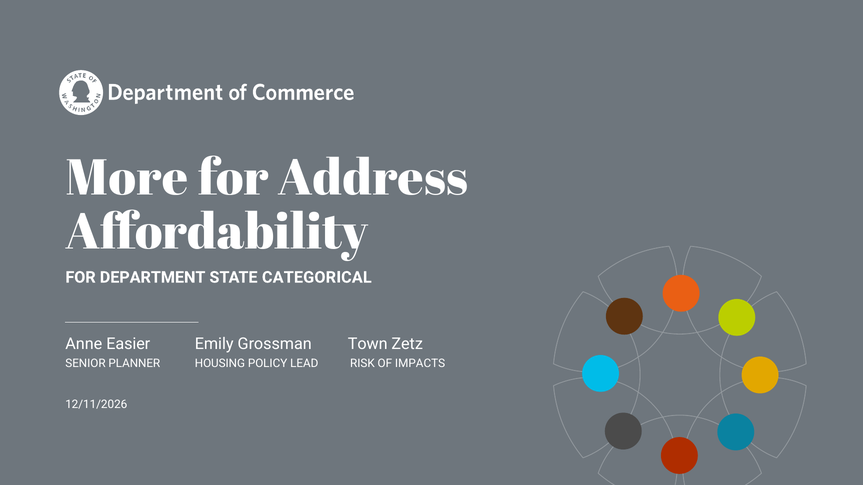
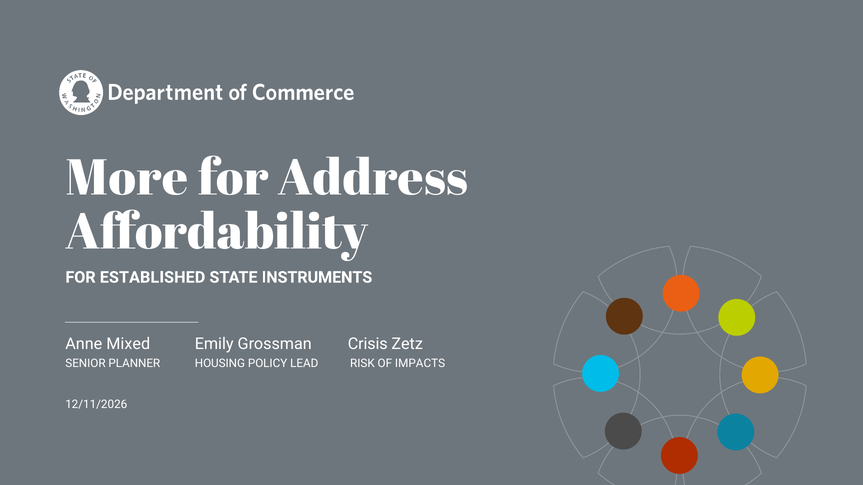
DEPARTMENT: DEPARTMENT -> ESTABLISHED
CATEGORICAL: CATEGORICAL -> INSTRUMENTS
Easier: Easier -> Mixed
Town: Town -> Crisis
